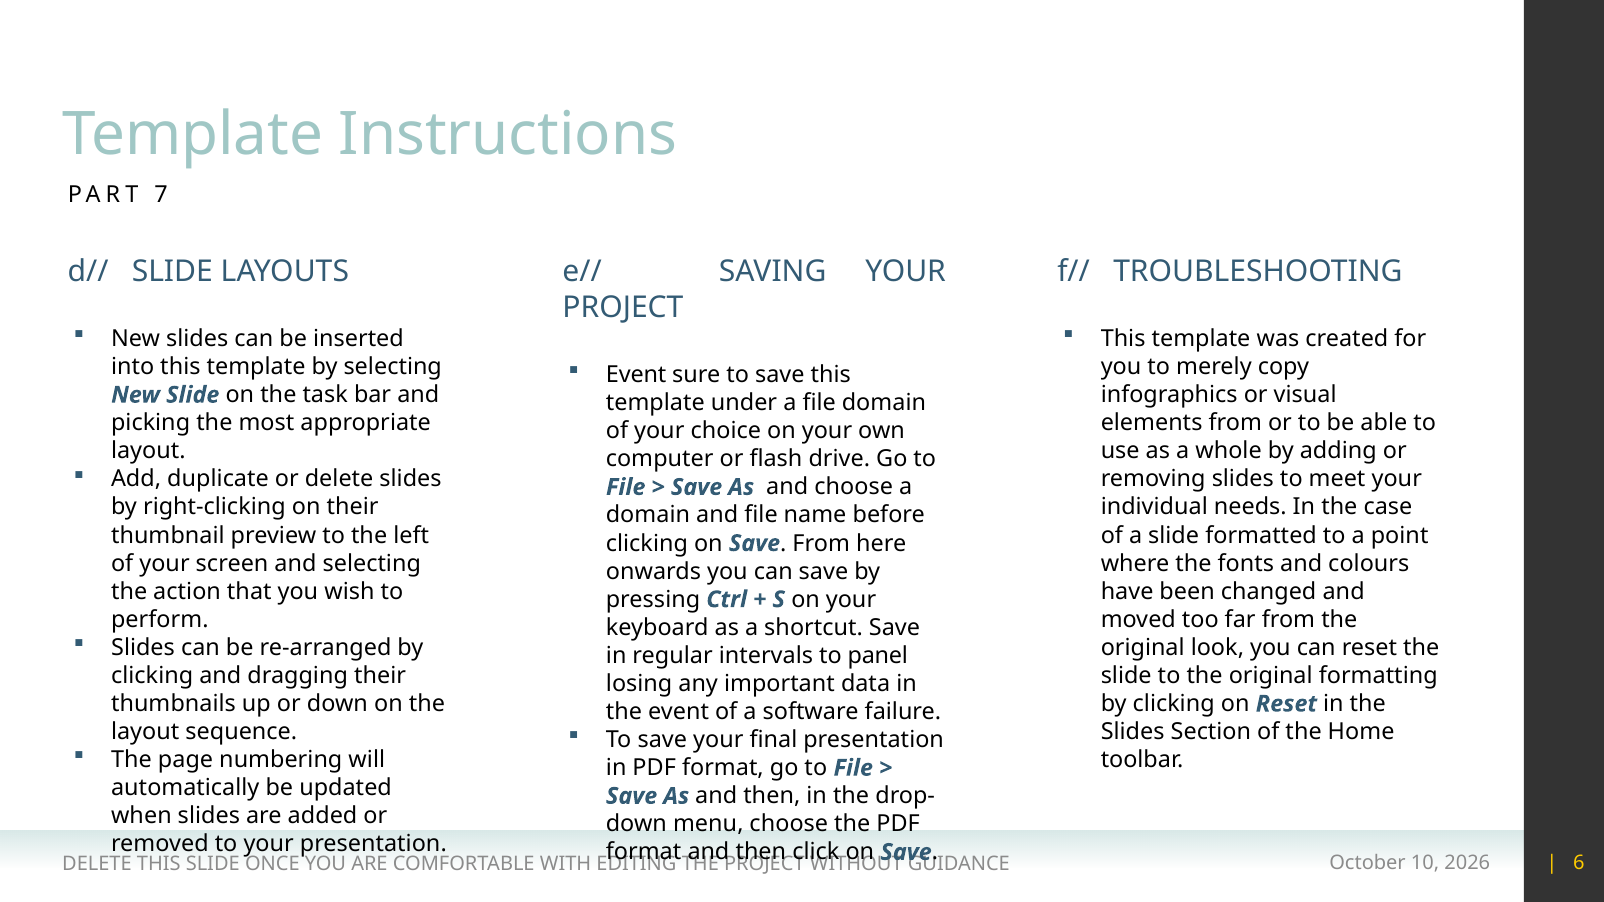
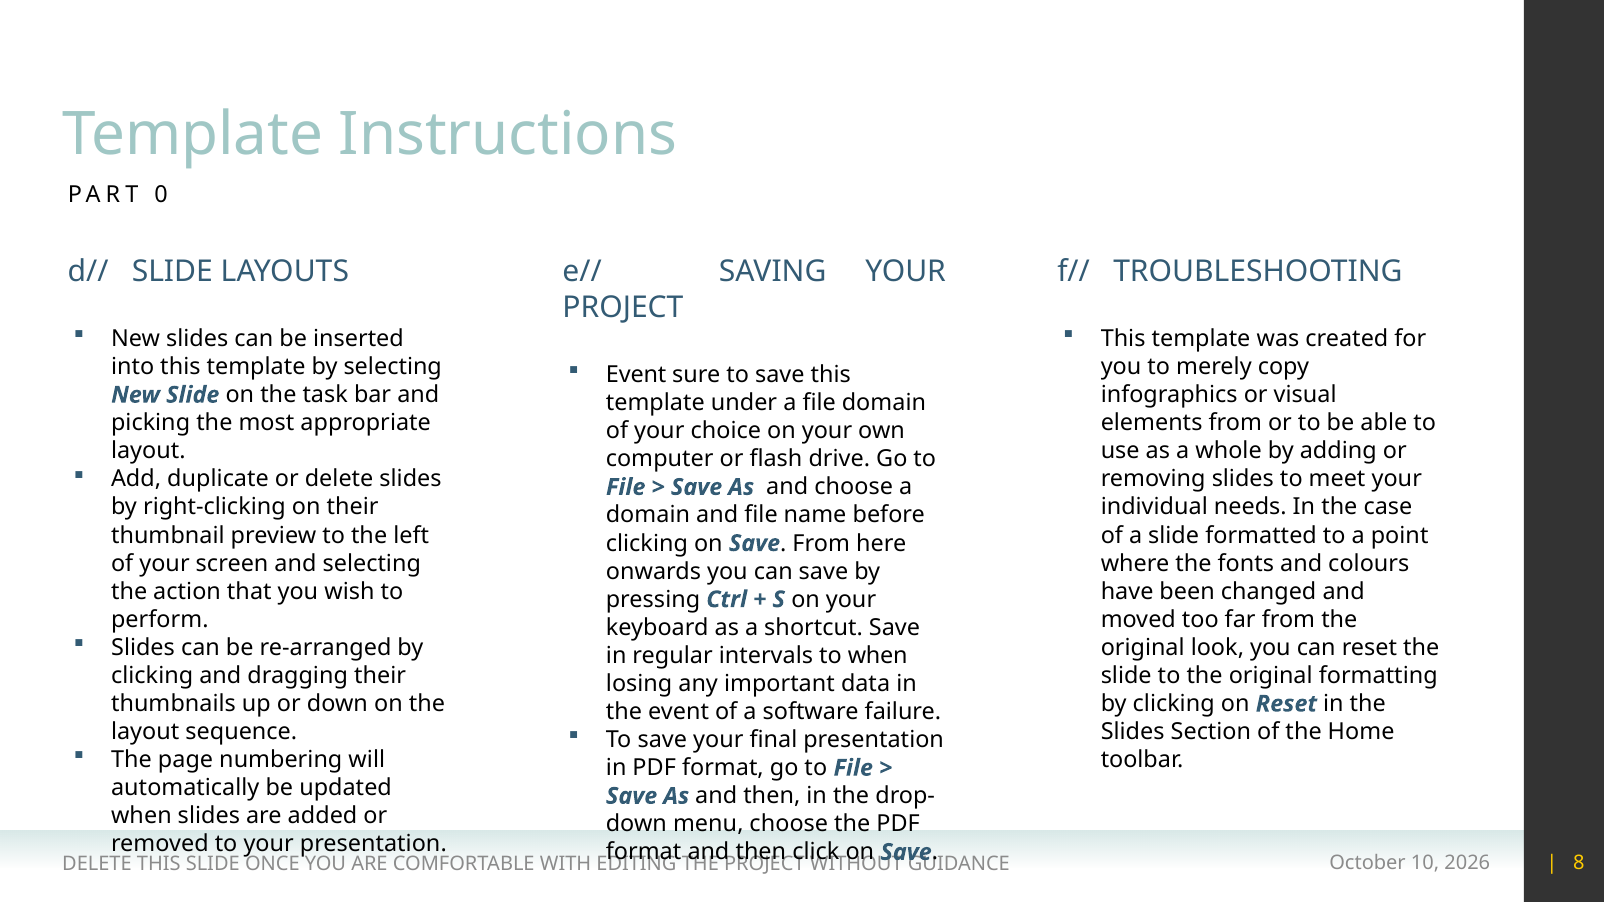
7: 7 -> 0
to panel: panel -> when
6: 6 -> 8
